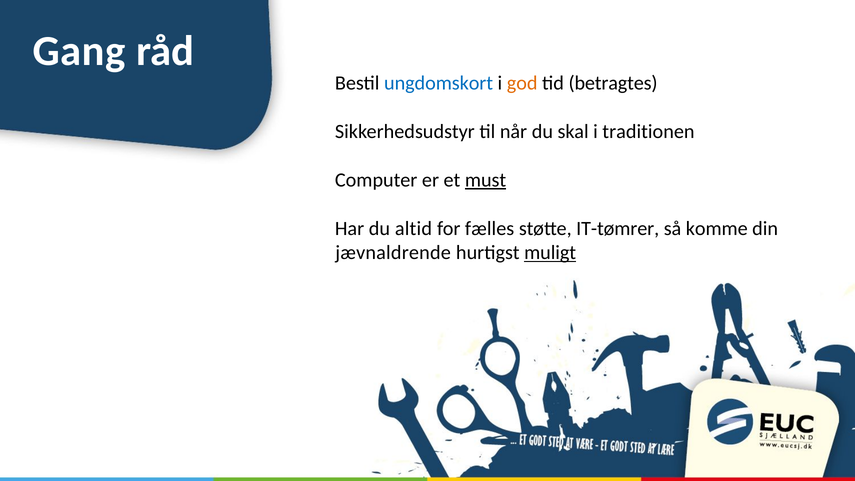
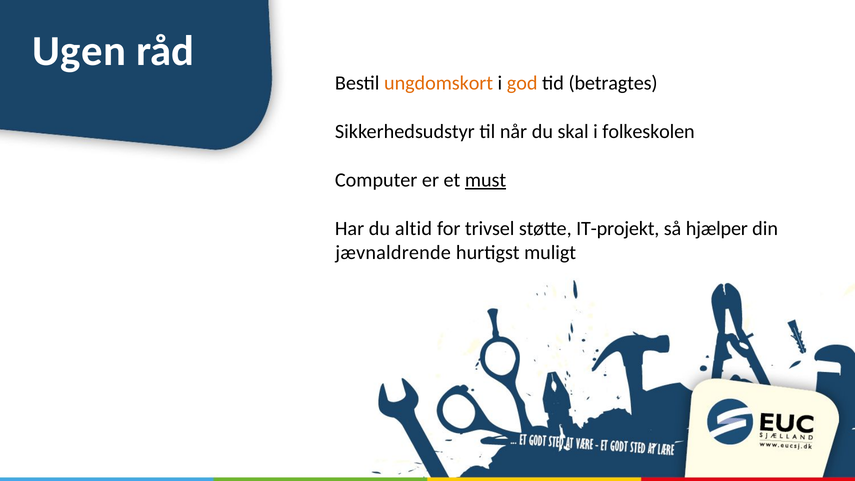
Gang: Gang -> Ugen
ungdomskort colour: blue -> orange
traditionen: traditionen -> folkeskolen
fælles: fælles -> trivsel
IT-tømrer: IT-tømrer -> IT-projekt
komme: komme -> hjælper
muligt underline: present -> none
